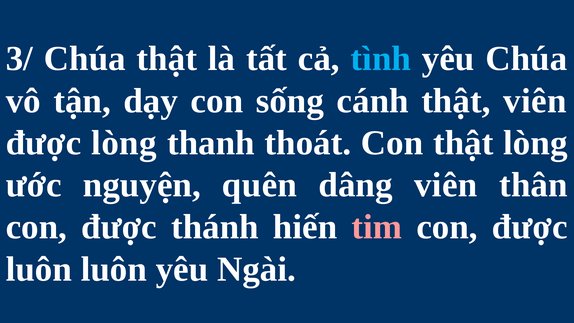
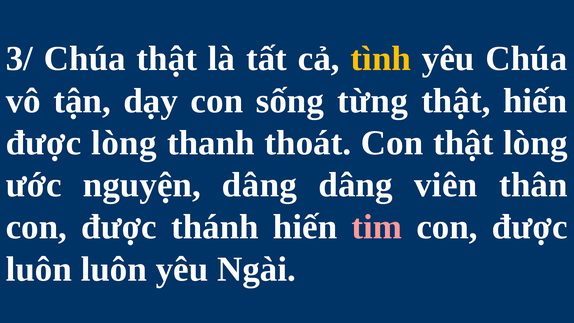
tình colour: light blue -> yellow
cánh: cánh -> từng
thật viên: viên -> hiến
nguyện quên: quên -> dâng
